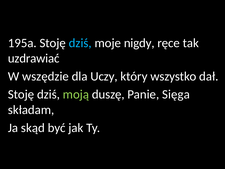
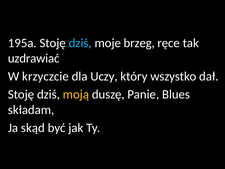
nigdy: nigdy -> brzeg
wszędzie: wszędzie -> krzyczcie
moją colour: light green -> yellow
Sięga: Sięga -> Blues
